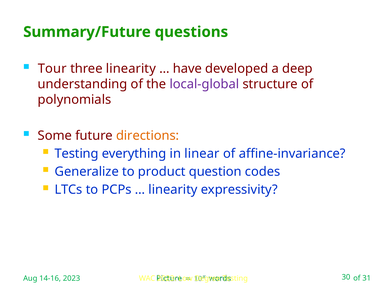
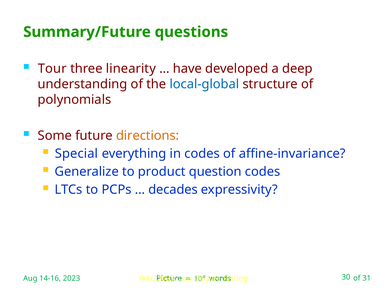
local-global colour: purple -> blue
Testing at (77, 154): Testing -> Special
in linear: linear -> codes
linearity at (173, 190): linearity -> decades
